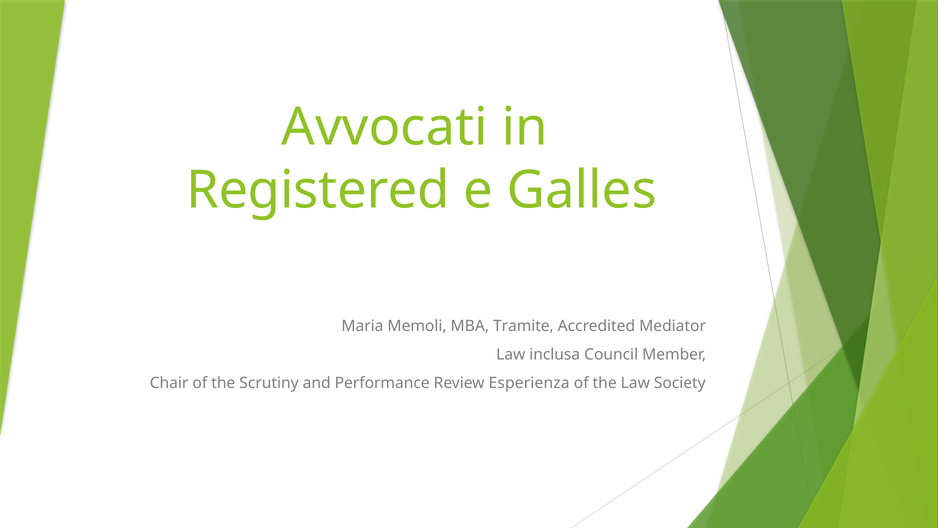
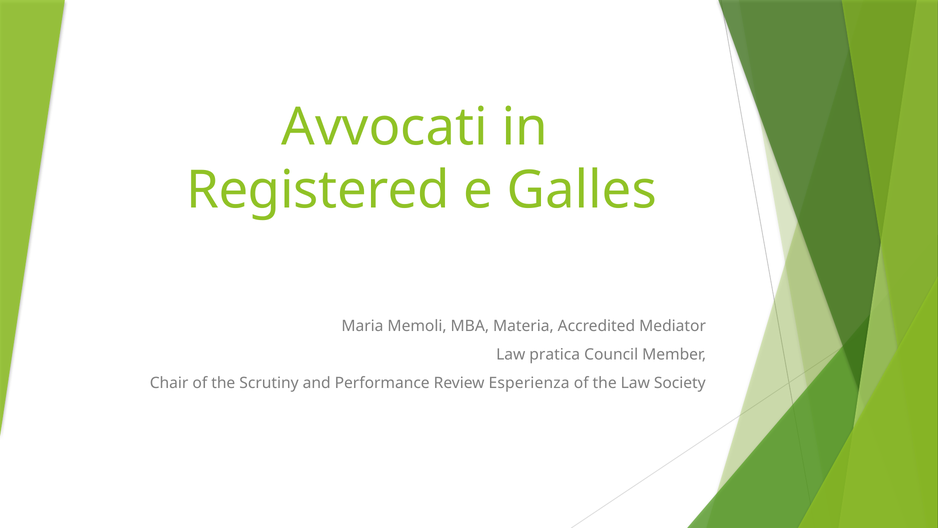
Tramite: Tramite -> Materia
inclusa: inclusa -> pratica
